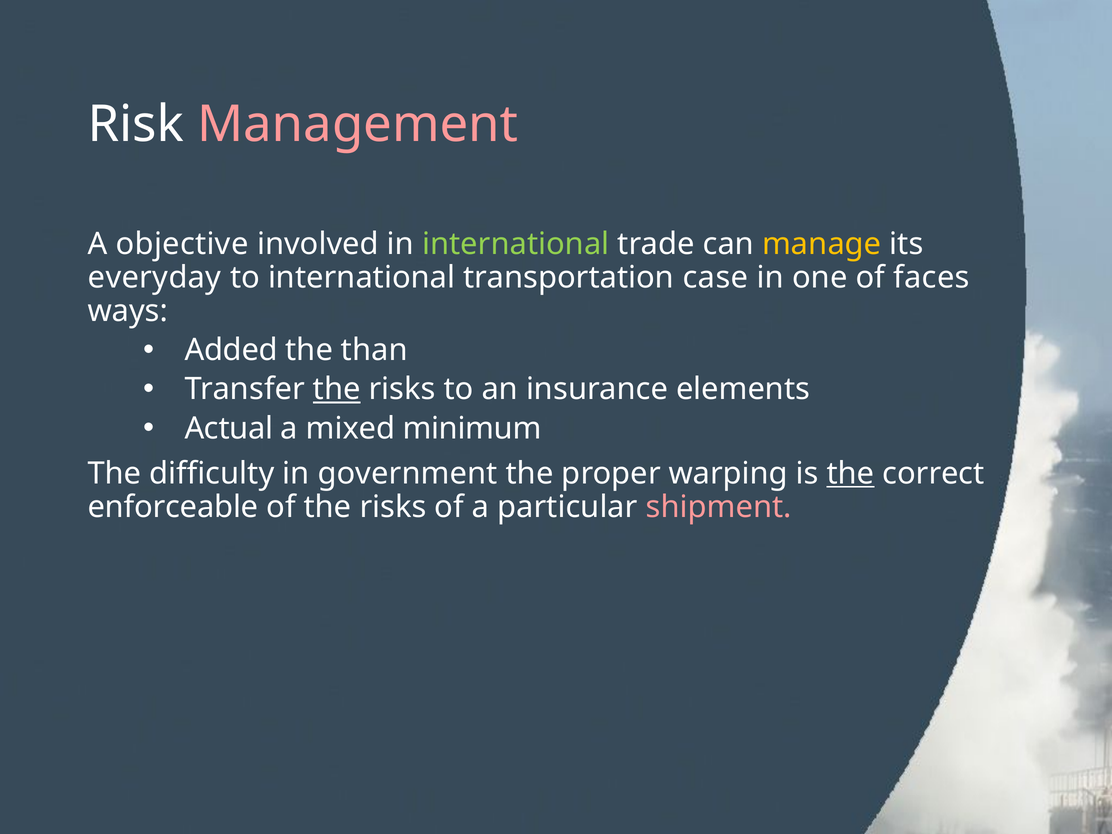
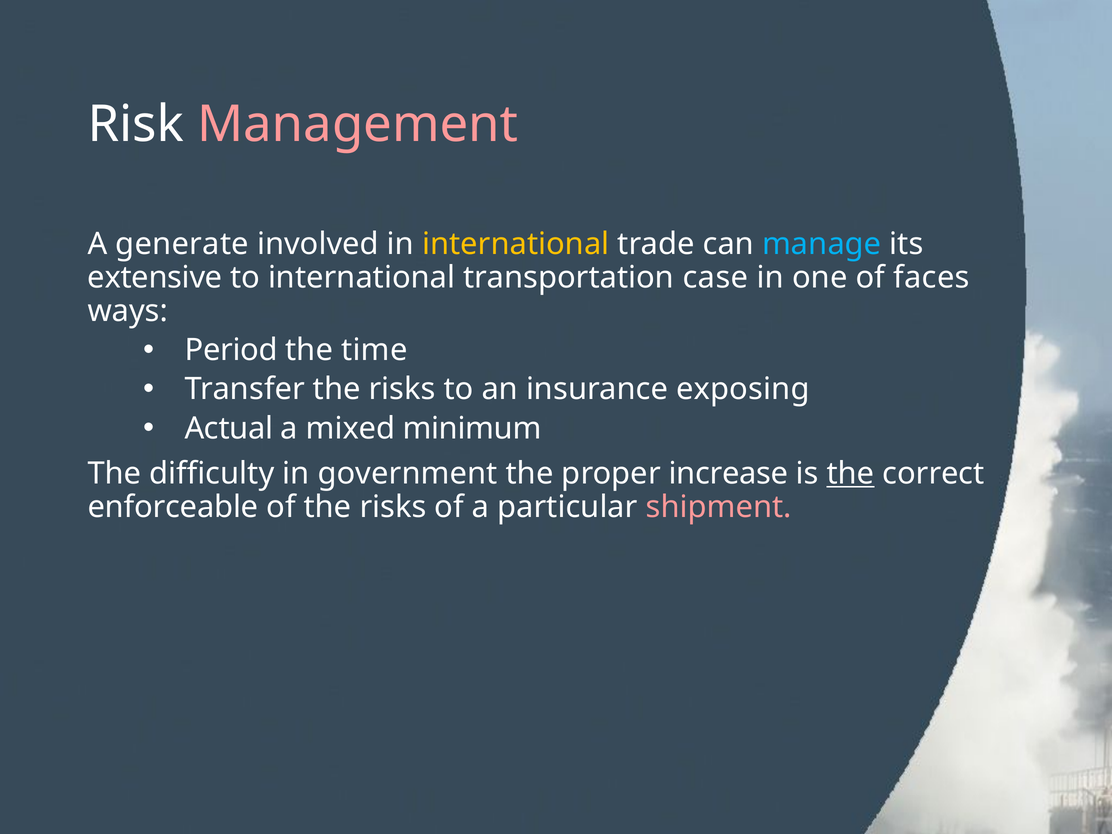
objective: objective -> generate
international at (516, 244) colour: light green -> yellow
manage colour: yellow -> light blue
everyday: everyday -> extensive
Added: Added -> Period
than: than -> time
the at (337, 389) underline: present -> none
elements: elements -> exposing
warping: warping -> increase
